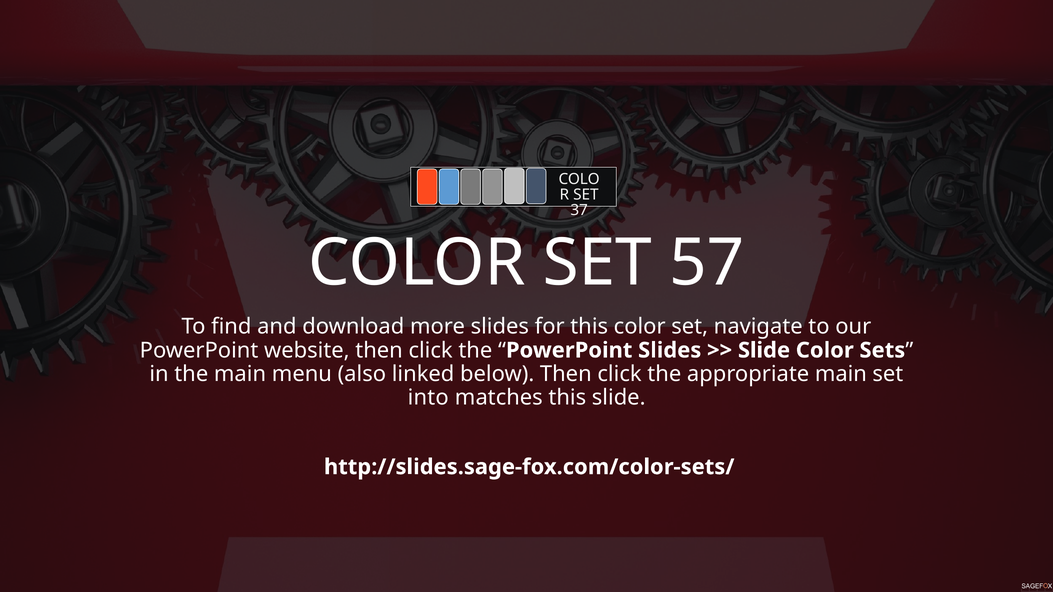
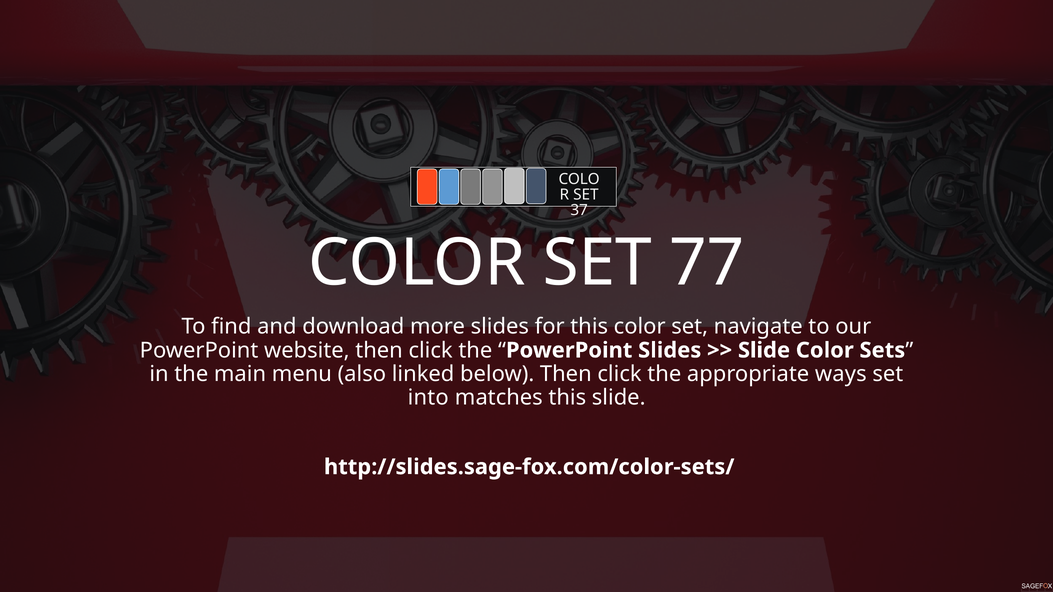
57: 57 -> 77
appropriate main: main -> ways
